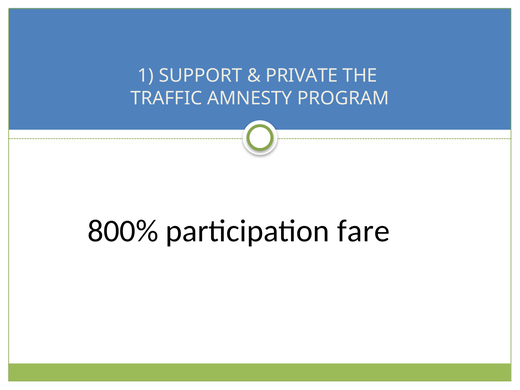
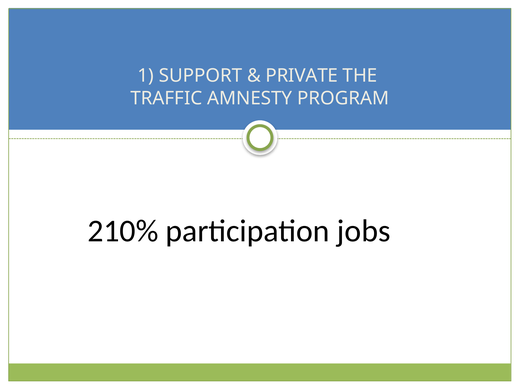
800%: 800% -> 210%
fare: fare -> jobs
